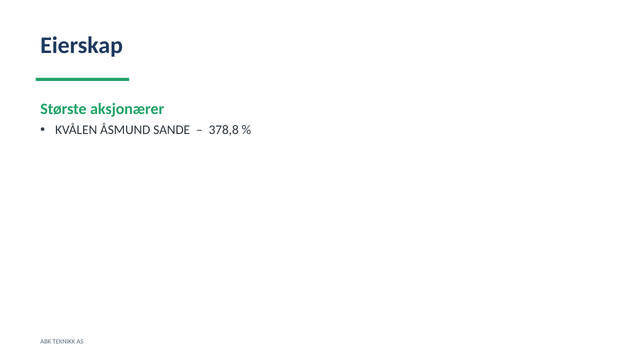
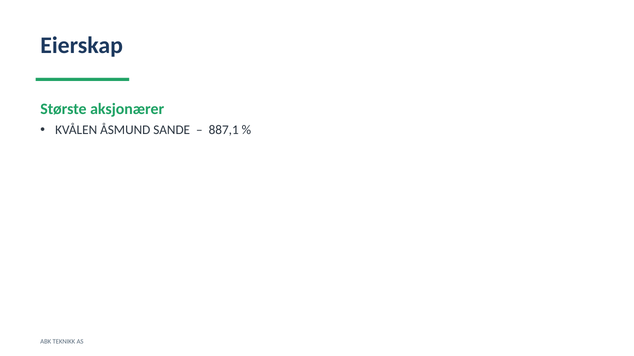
378,8: 378,8 -> 887,1
